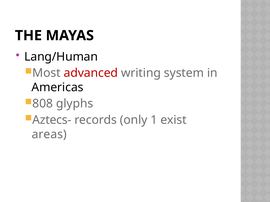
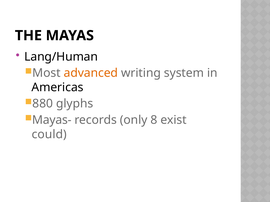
advanced colour: red -> orange
808: 808 -> 880
Aztecs-: Aztecs- -> Mayas-
1: 1 -> 8
areas: areas -> could
